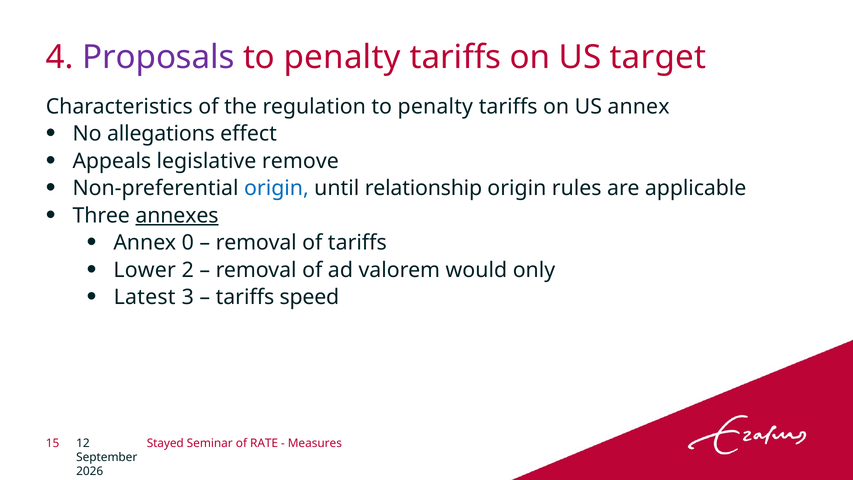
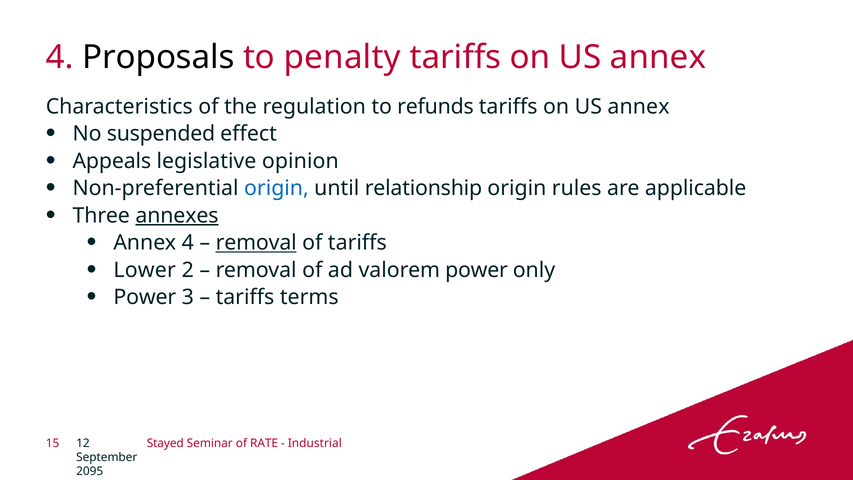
Proposals colour: purple -> black
target at (658, 57): target -> annex
regulation to penalty: penalty -> refunds
allegations: allegations -> suspended
remove: remove -> opinion
Annex 0: 0 -> 4
removal at (256, 243) underline: none -> present
valorem would: would -> power
Latest at (145, 297): Latest -> Power
speed: speed -> terms
Measures: Measures -> Industrial
2026: 2026 -> 2095
